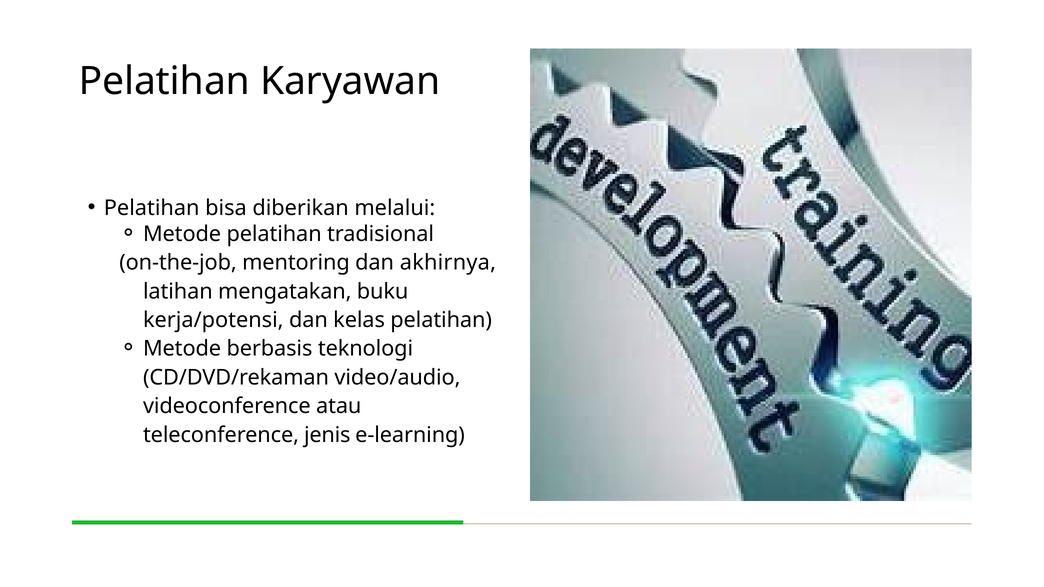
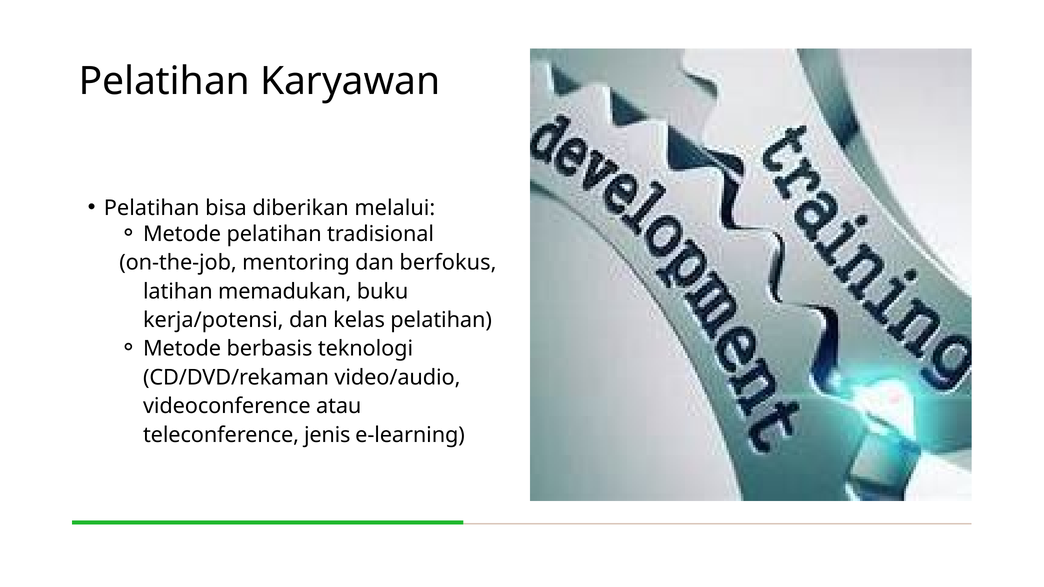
akhirnya: akhirnya -> berfokus
mengatakan: mengatakan -> memadukan
